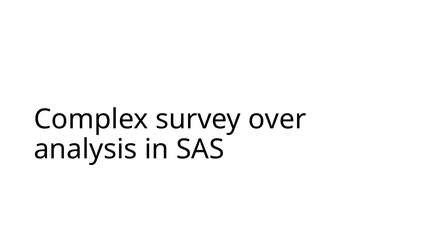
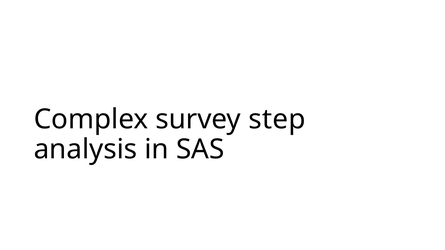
over: over -> step
